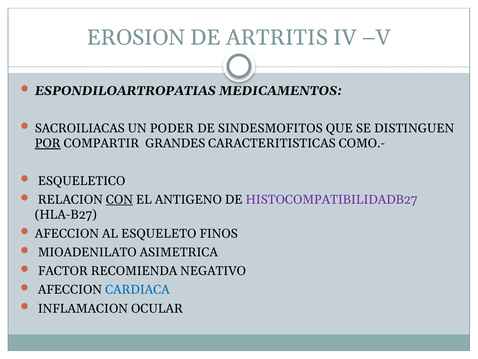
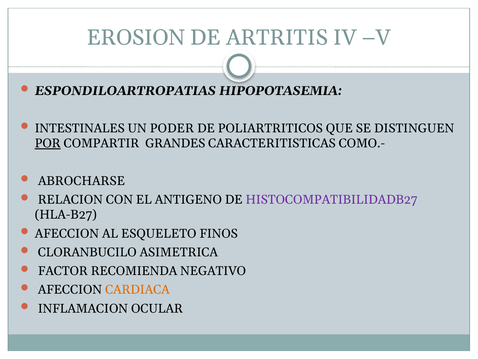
MEDICAMENTOS: MEDICAMENTOS -> HIPOPOTASEMIA
SACROILIACAS: SACROILIACAS -> INTESTINALES
SINDESMOFITOS: SINDESMOFITOS -> POLIARTRITICOS
ESQUELETICO: ESQUELETICO -> ABROCHARSE
CON underline: present -> none
MIOADENILATO: MIOADENILATO -> CLORANBUCILO
CARDIACA colour: blue -> orange
